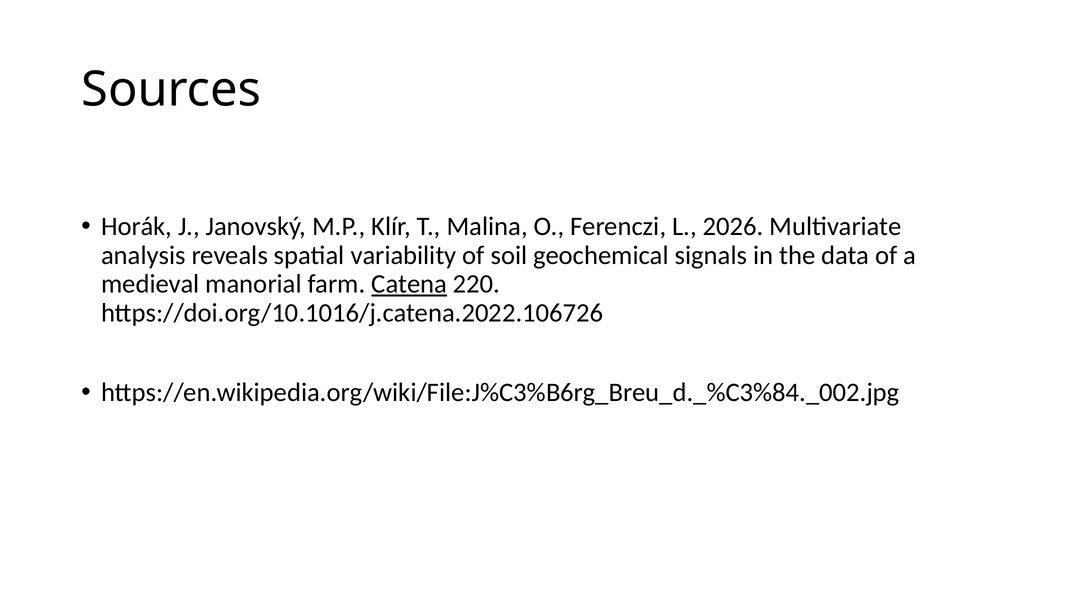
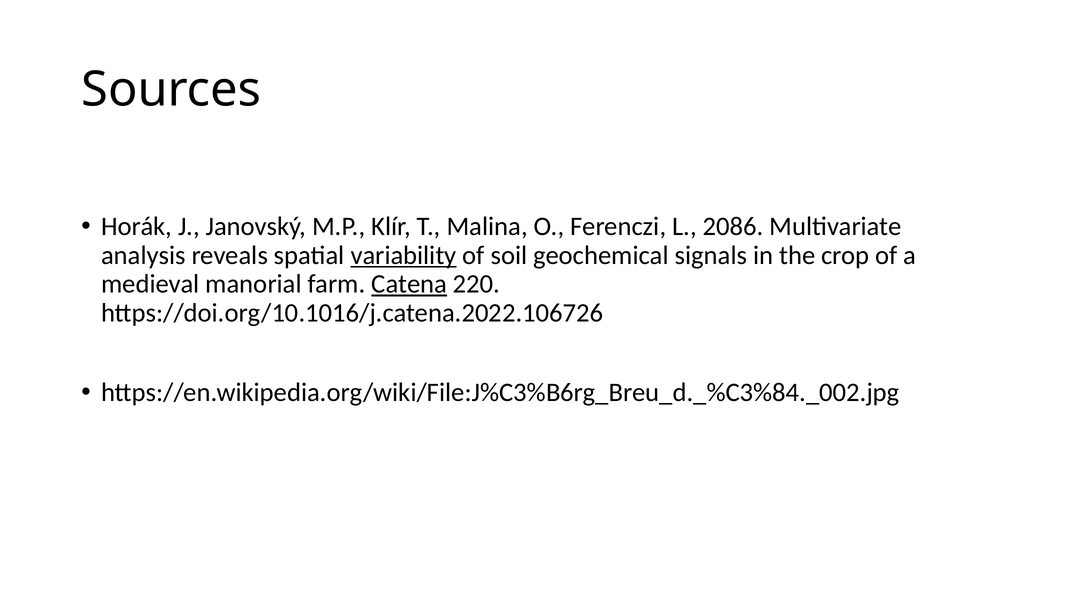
2026: 2026 -> 2086
variability underline: none -> present
data: data -> crop
